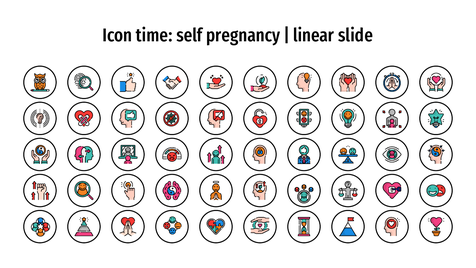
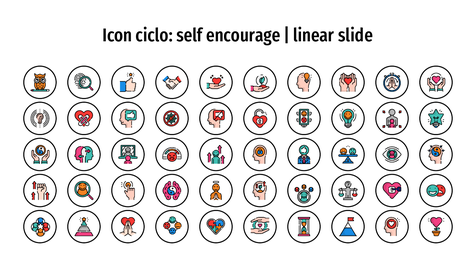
time: time -> ciclo
pregnancy: pregnancy -> encourage
